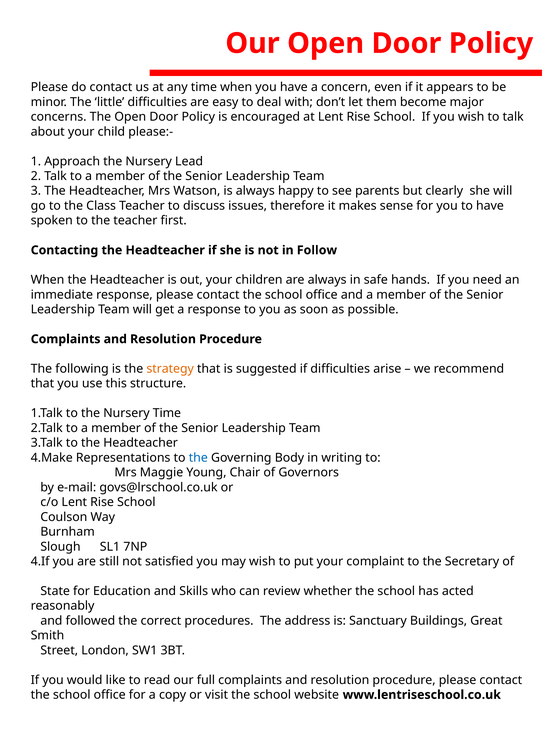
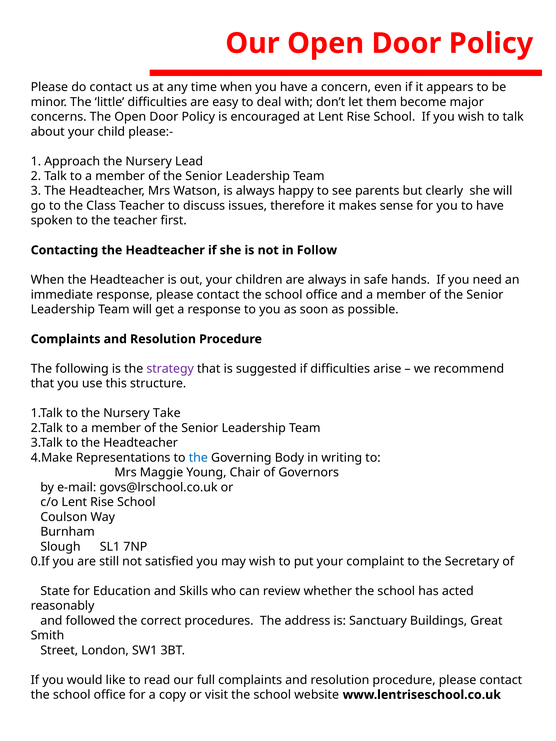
strategy colour: orange -> purple
Nursery Time: Time -> Take
4.If: 4.If -> 0.If
